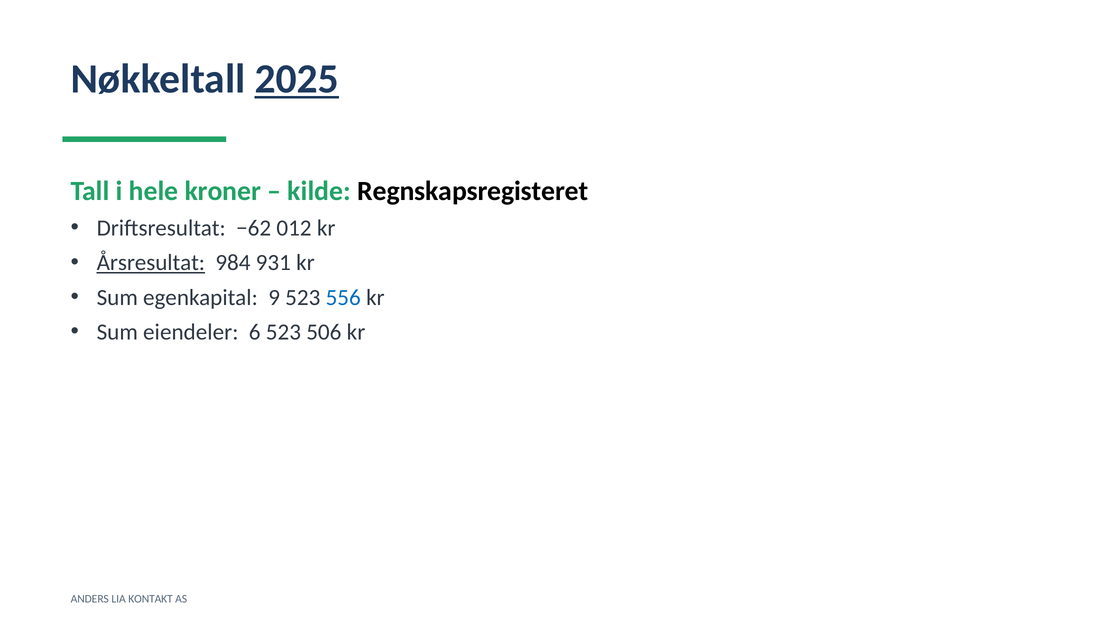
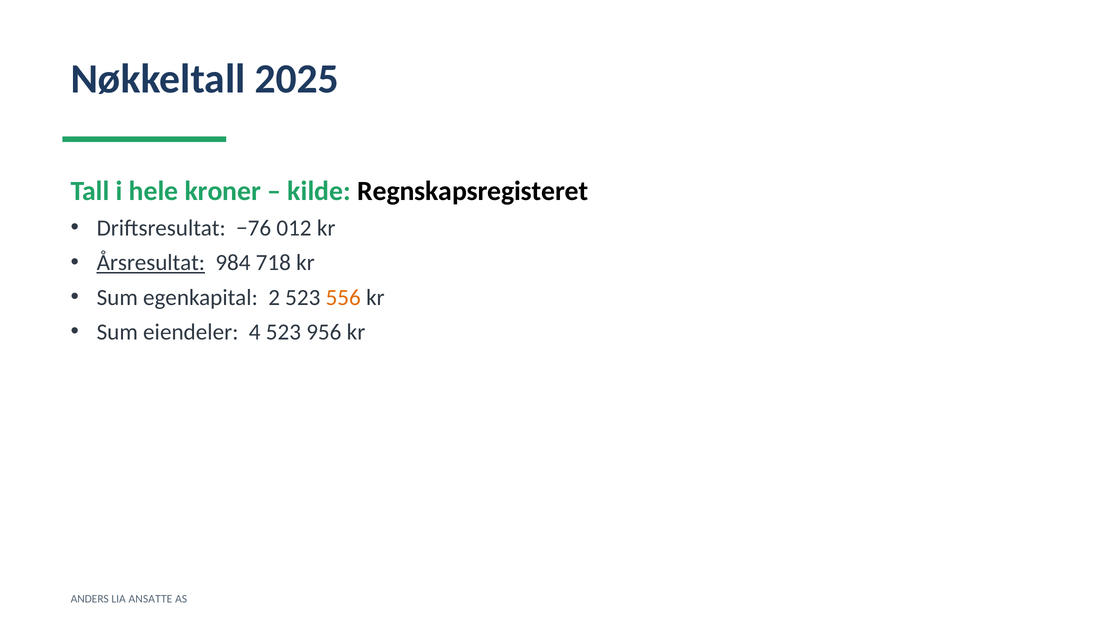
2025 underline: present -> none
−62: −62 -> −76
931: 931 -> 718
9: 9 -> 2
556 colour: blue -> orange
6: 6 -> 4
506: 506 -> 956
KONTAKT: KONTAKT -> ANSATTE
